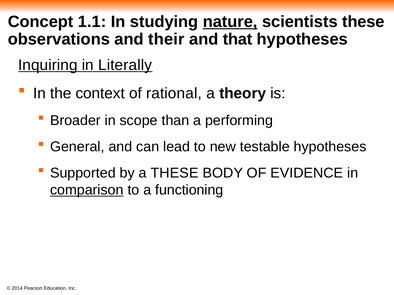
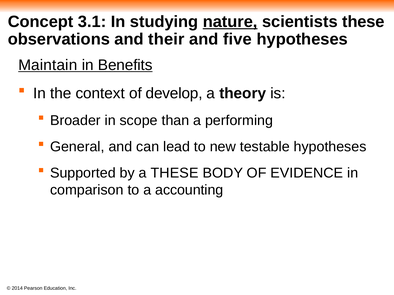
1.1: 1.1 -> 3.1
that: that -> five
Inquiring: Inquiring -> Maintain
Literally: Literally -> Benefits
rational: rational -> develop
comparison underline: present -> none
functioning: functioning -> accounting
